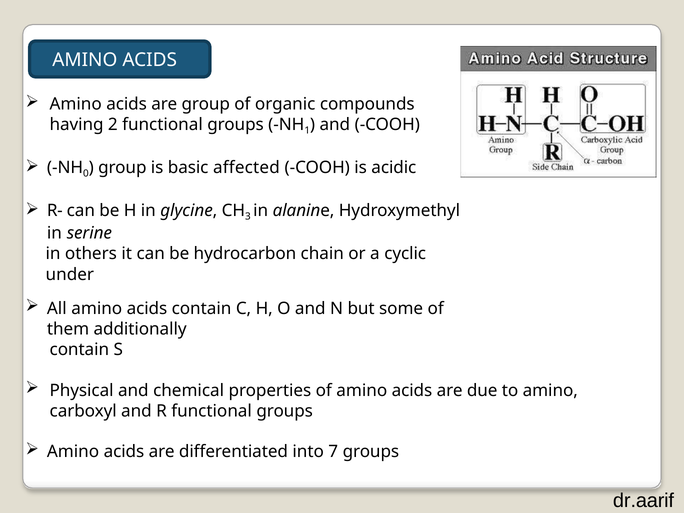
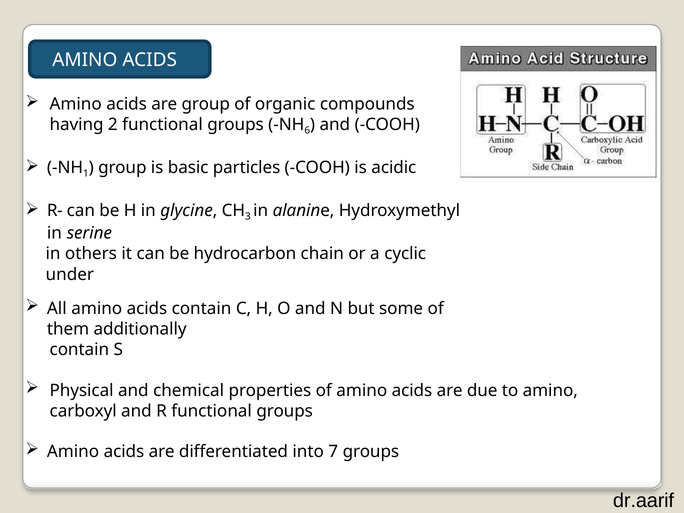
1: 1 -> 6
0: 0 -> 1
affected: affected -> particles
